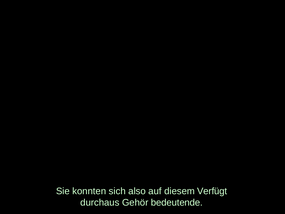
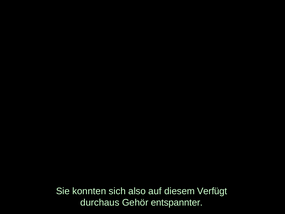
bedeutende: bedeutende -> entspannter
